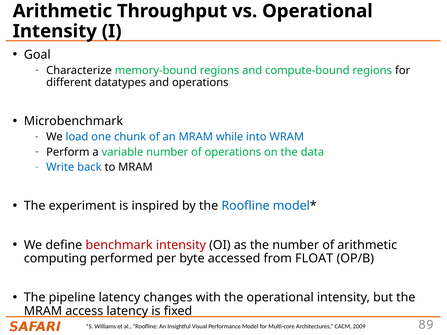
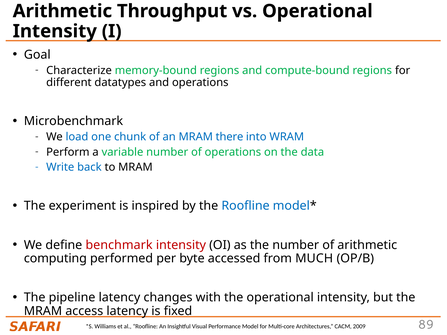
while: while -> there
FLOAT: FLOAT -> MUCH
